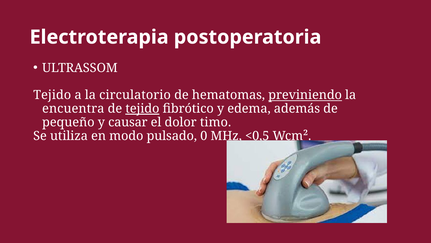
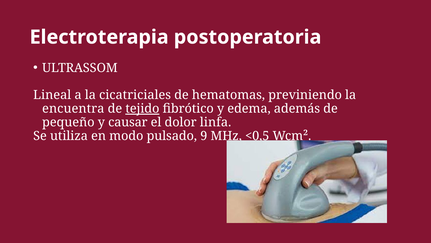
Tejido at (52, 95): Tejido -> Lineal
circulatorio: circulatorio -> cicatriciales
previniendo underline: present -> none
timo: timo -> linfa
0: 0 -> 9
